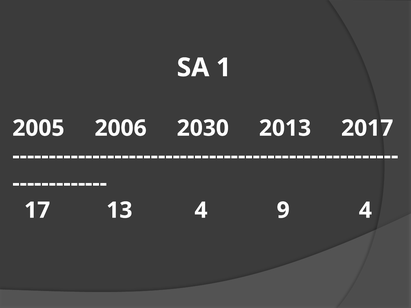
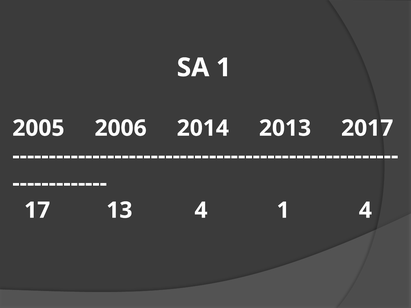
2030: 2030 -> 2014
4 9: 9 -> 1
